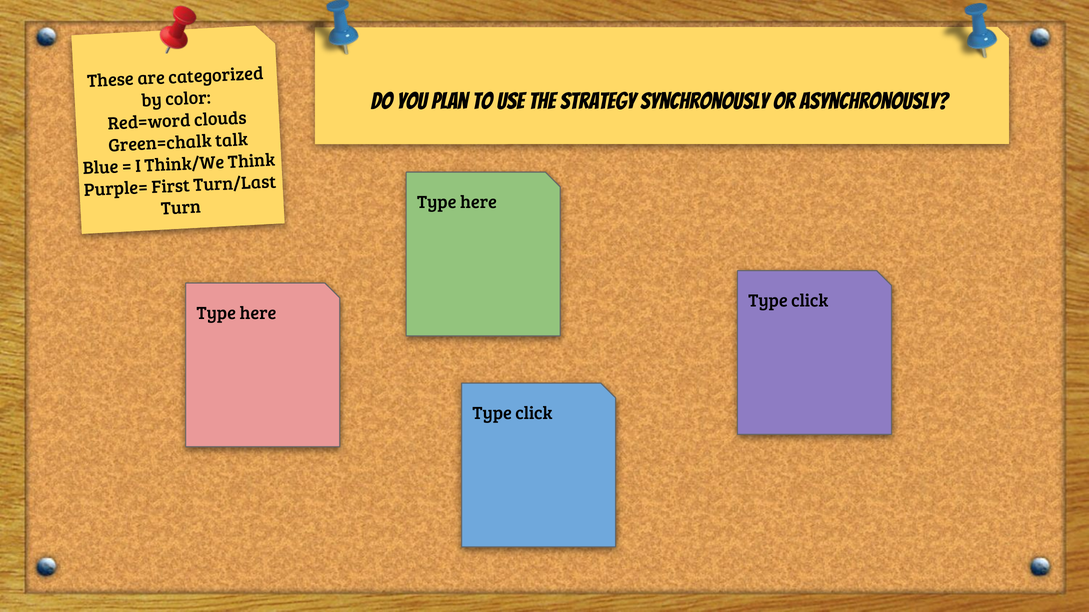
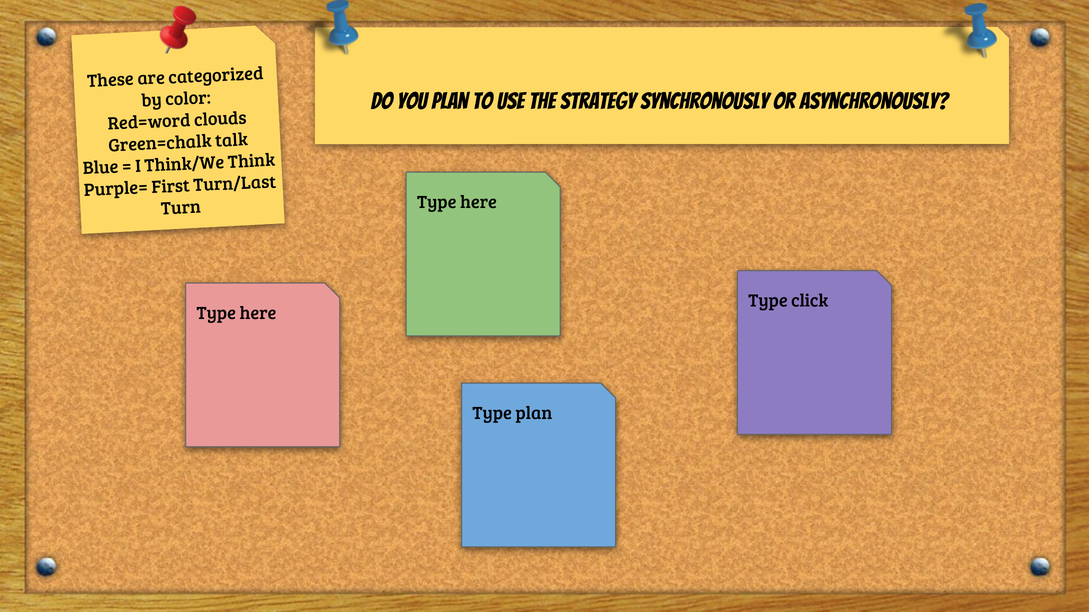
click at (534, 414): click -> plan
